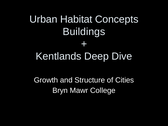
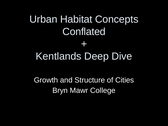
Buildings: Buildings -> Conflated
